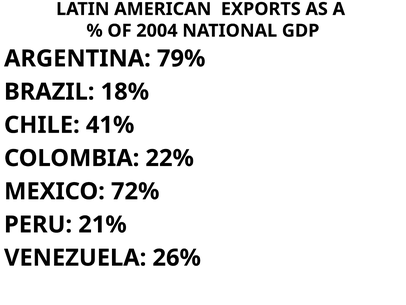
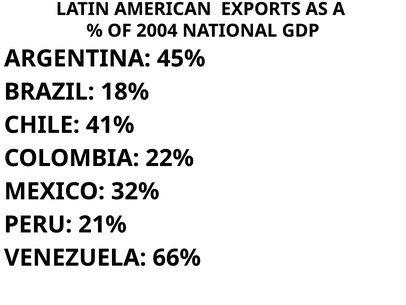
79%: 79% -> 45%
72%: 72% -> 32%
26%: 26% -> 66%
